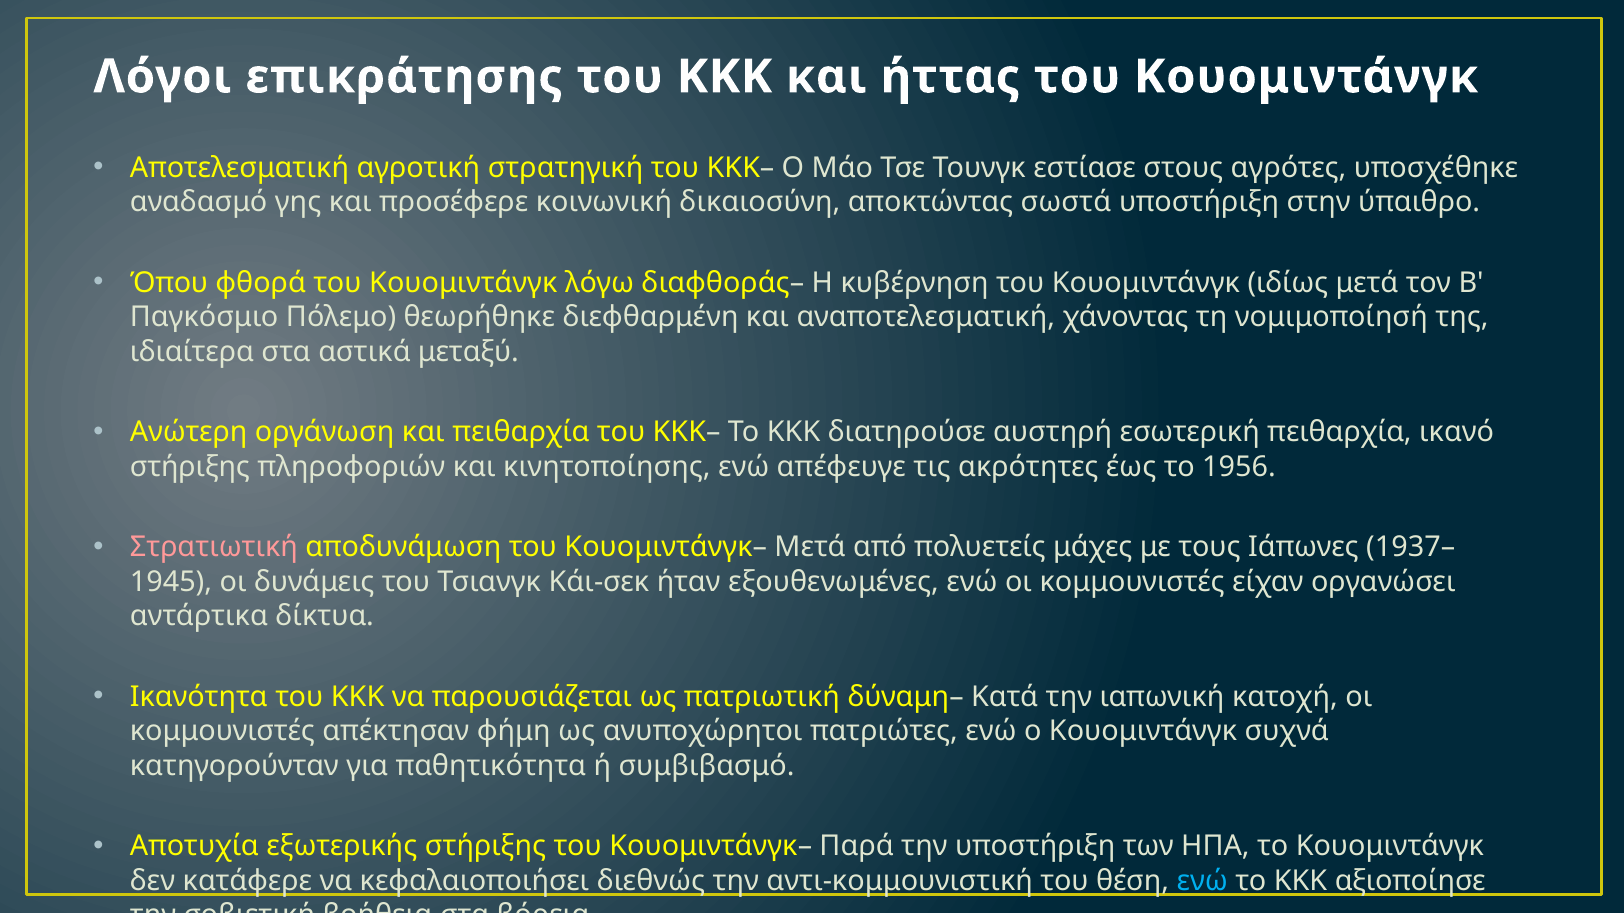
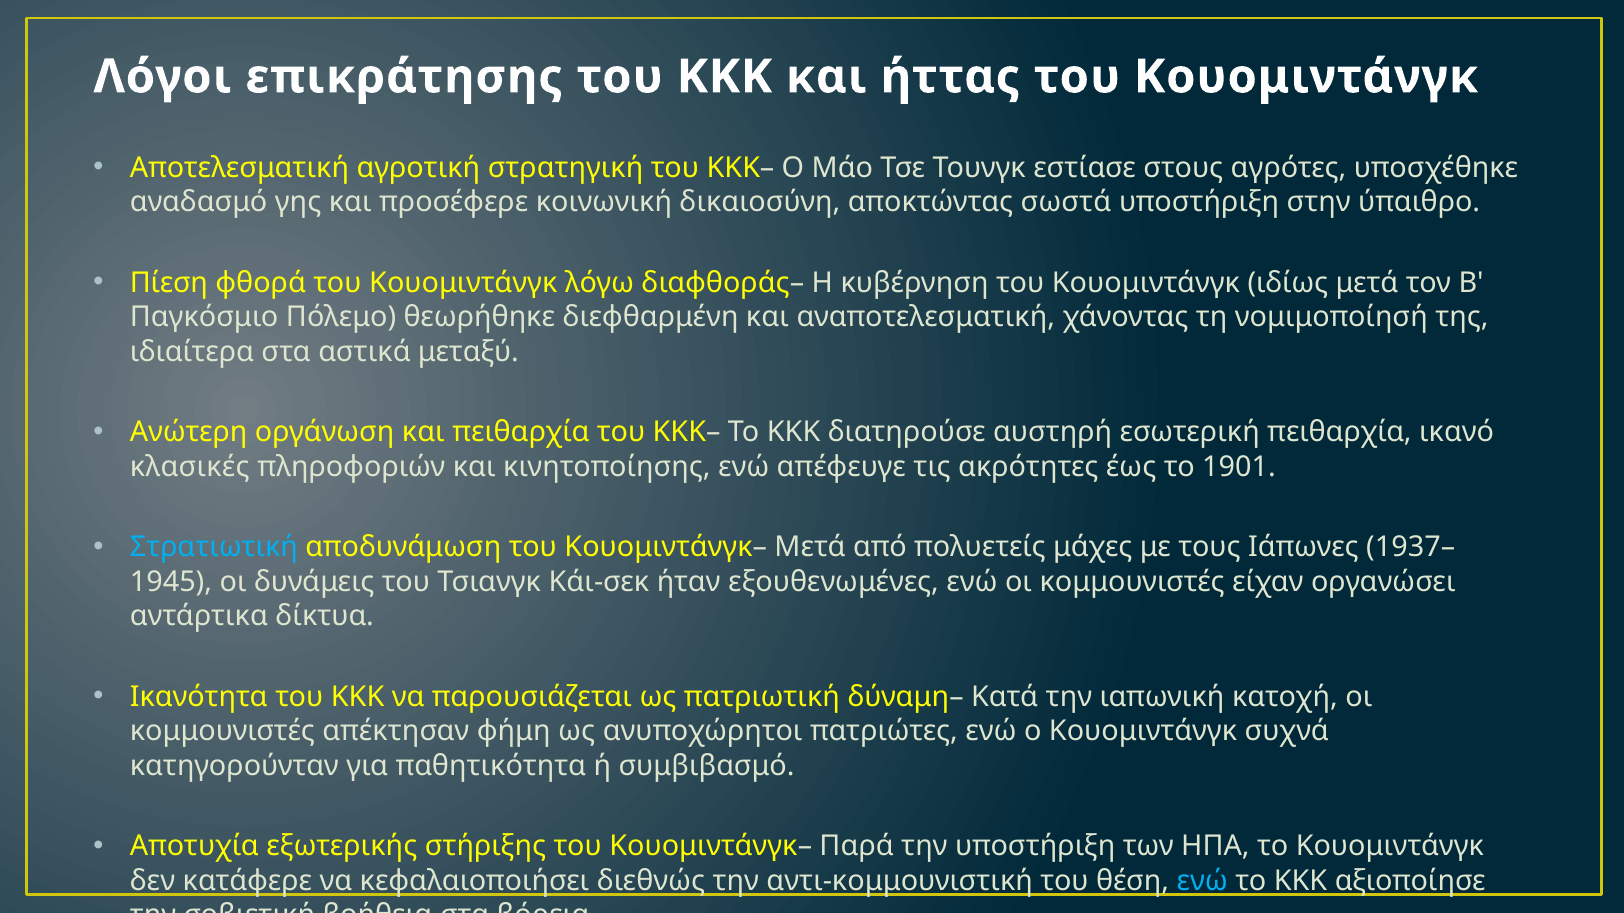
Όπου: Όπου -> Πίεση
στήριξης at (190, 467): στήριξης -> κλασικές
1956: 1956 -> 1901
Στρατιωτική colour: pink -> light blue
